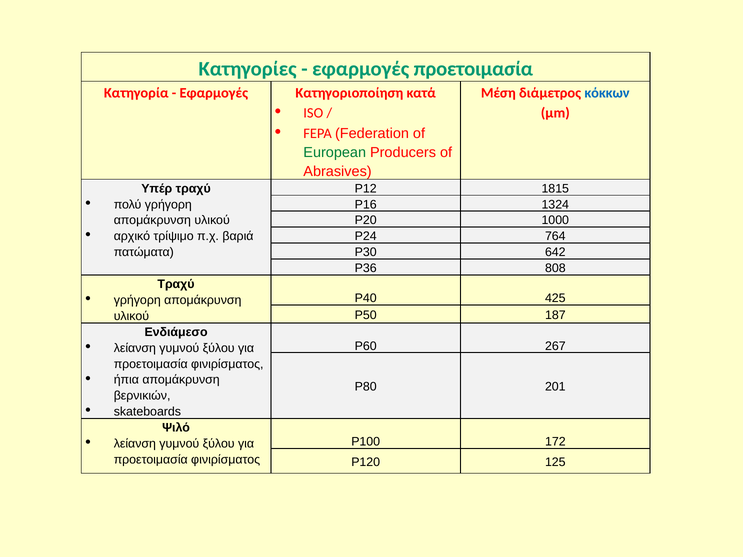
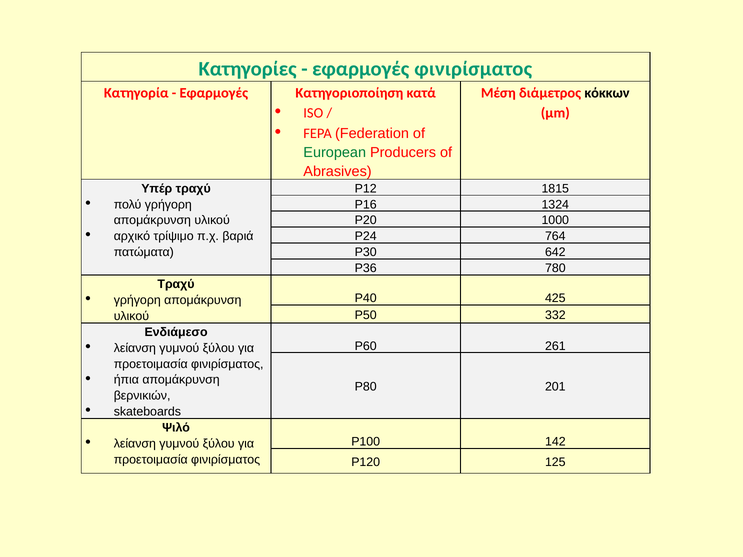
εφαρμογές προετοιμασία: προετοιμασία -> φινιρίσματος
κόκκων colour: blue -> black
808: 808 -> 780
187: 187 -> 332
267: 267 -> 261
172: 172 -> 142
